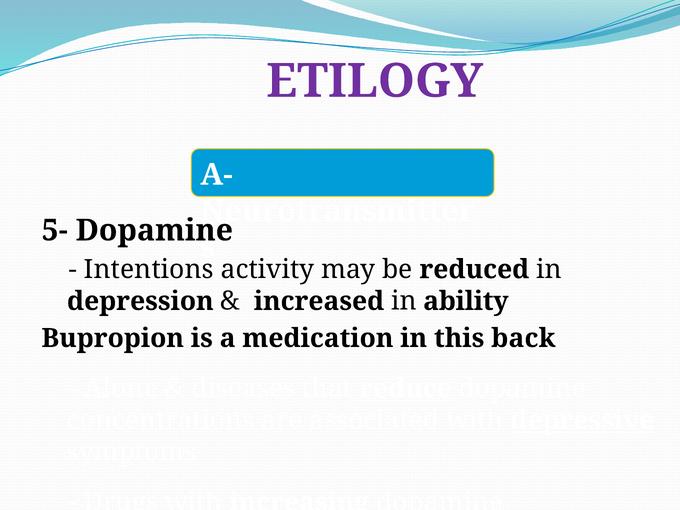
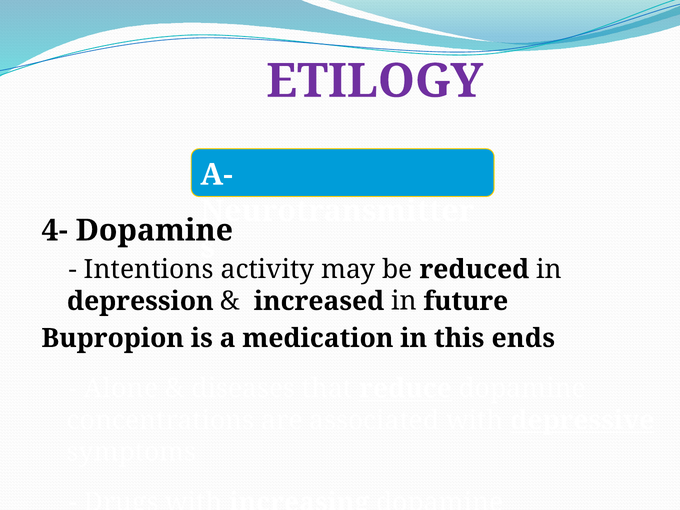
5-: 5- -> 4-
ability: ability -> future
back: back -> ends
